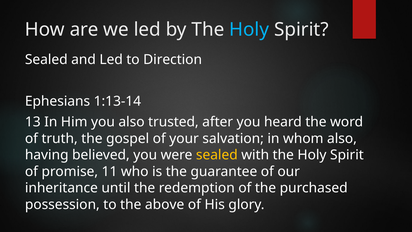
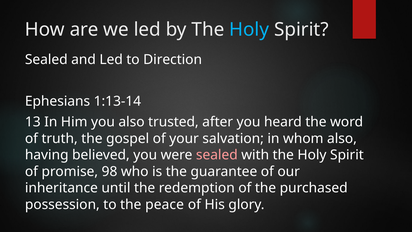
sealed at (217, 155) colour: yellow -> pink
11: 11 -> 98
above: above -> peace
